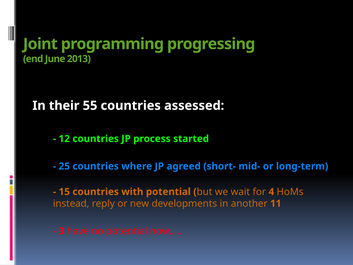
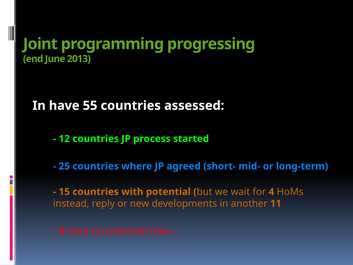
In their: their -> have
